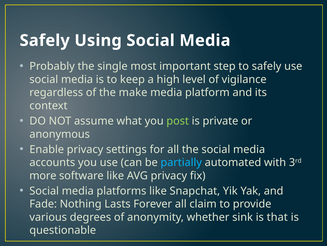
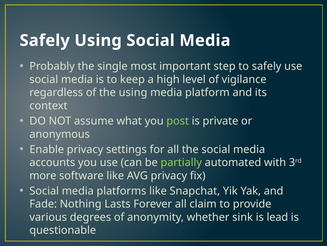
the make: make -> using
partially colour: light blue -> light green
that: that -> lead
